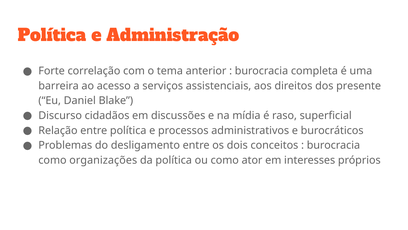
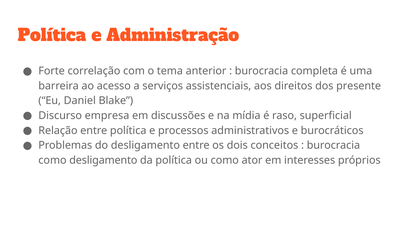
cidadãos: cidadãos -> empresa
como organizações: organizações -> desligamento
